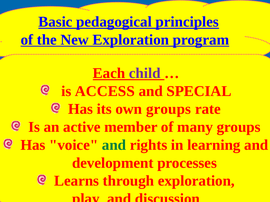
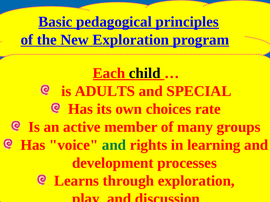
child colour: purple -> black
ACCESS: ACCESS -> ADULTS
own groups: groups -> choices
